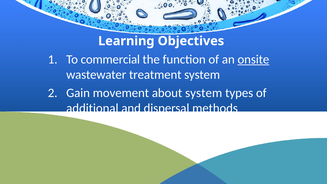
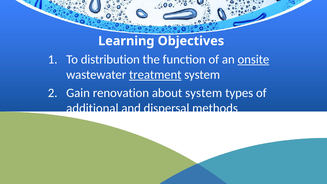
commercial: commercial -> distribution
treatment underline: none -> present
movement: movement -> renovation
